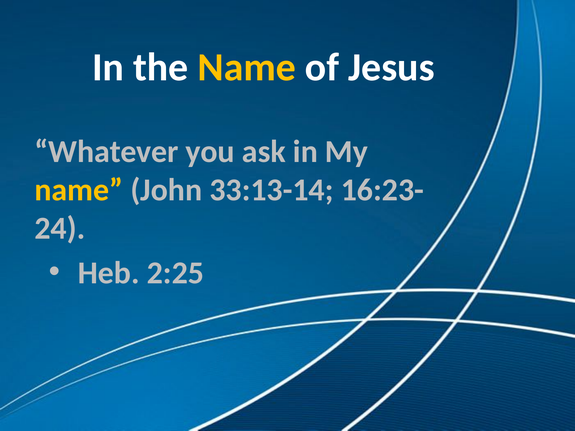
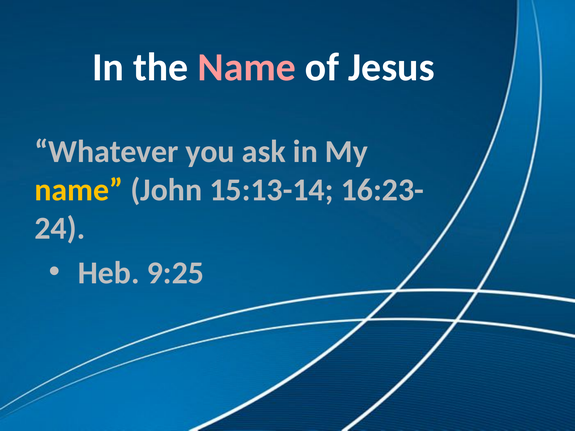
Name at (247, 67) colour: yellow -> pink
33:13-14: 33:13-14 -> 15:13-14
2:25: 2:25 -> 9:25
